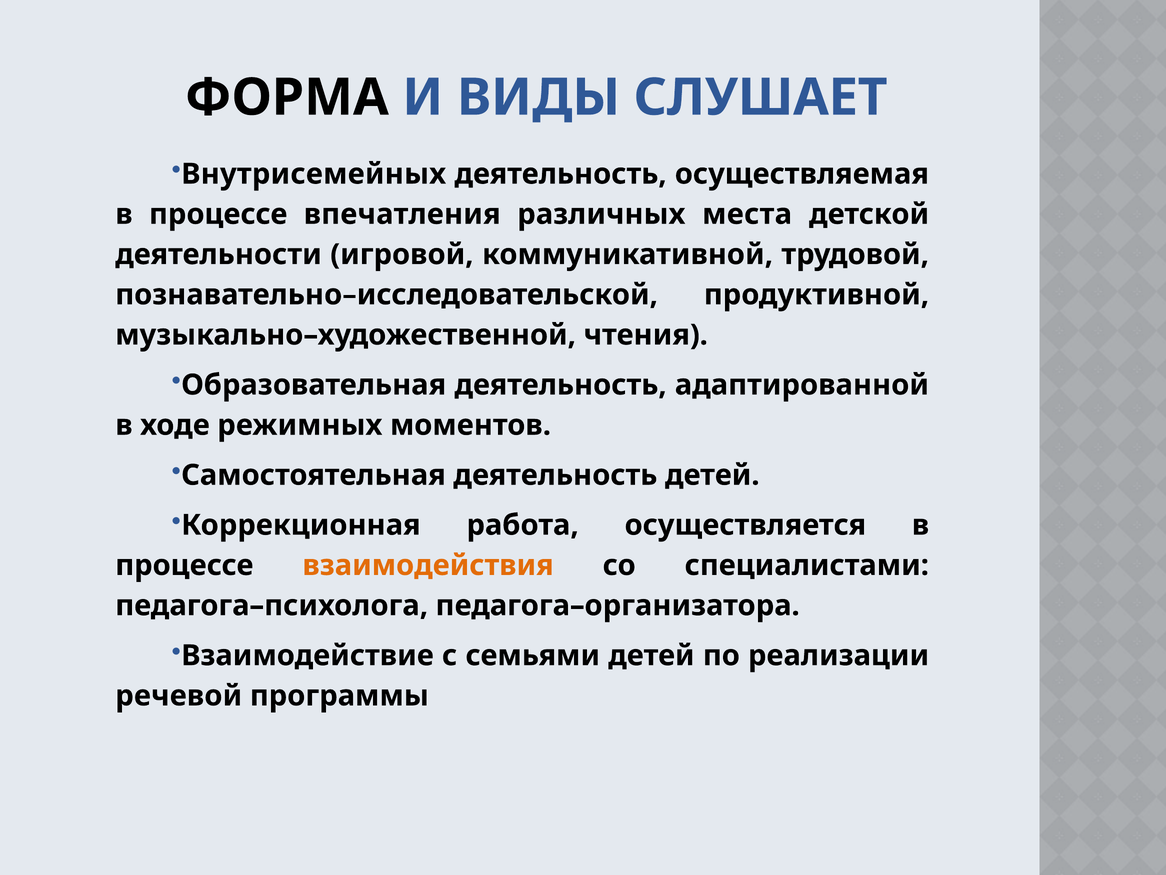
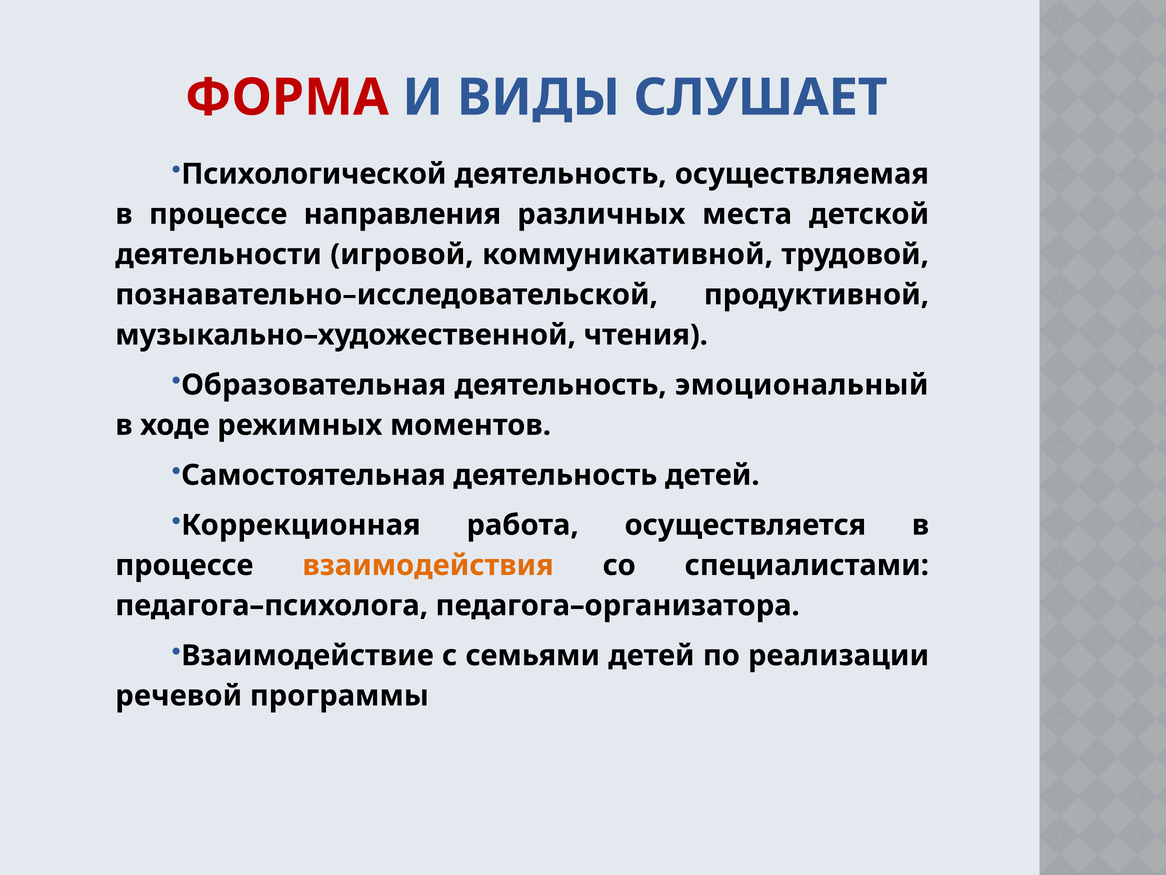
ФОРМА colour: black -> red
Внутрисемейных: Внутрисемейных -> Психологической
впечатления: впечатления -> направления
адаптированной: адаптированной -> эмоциональный
